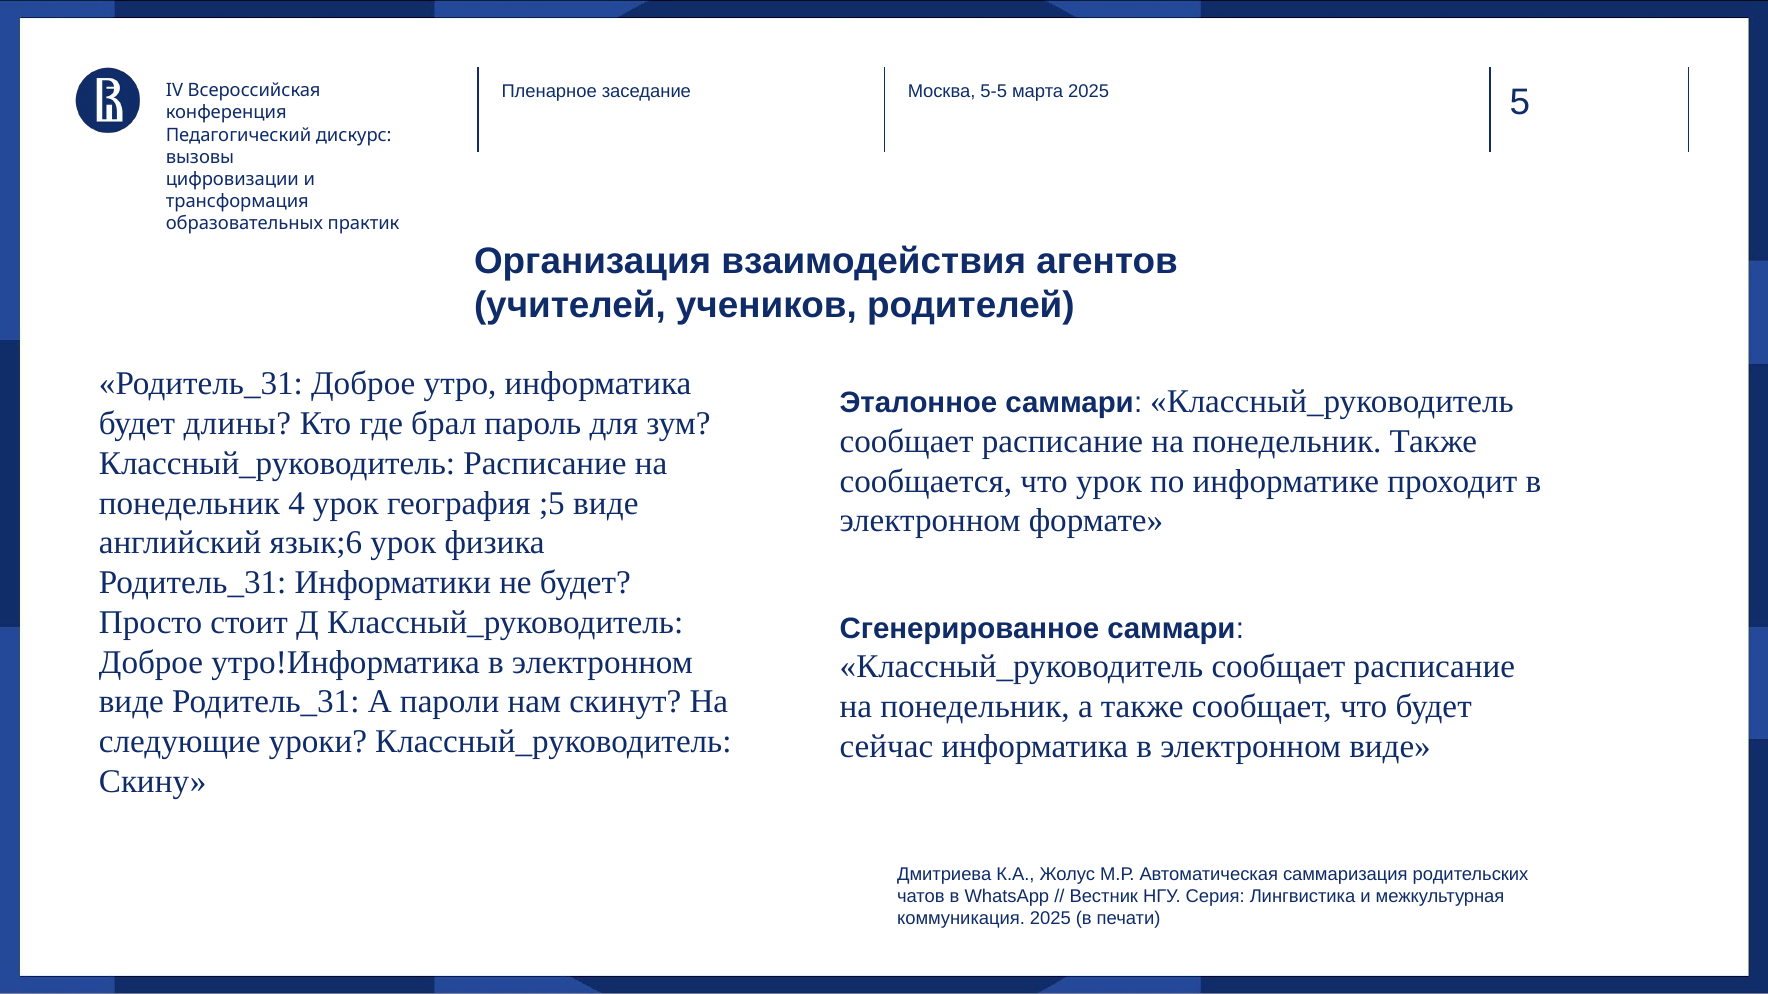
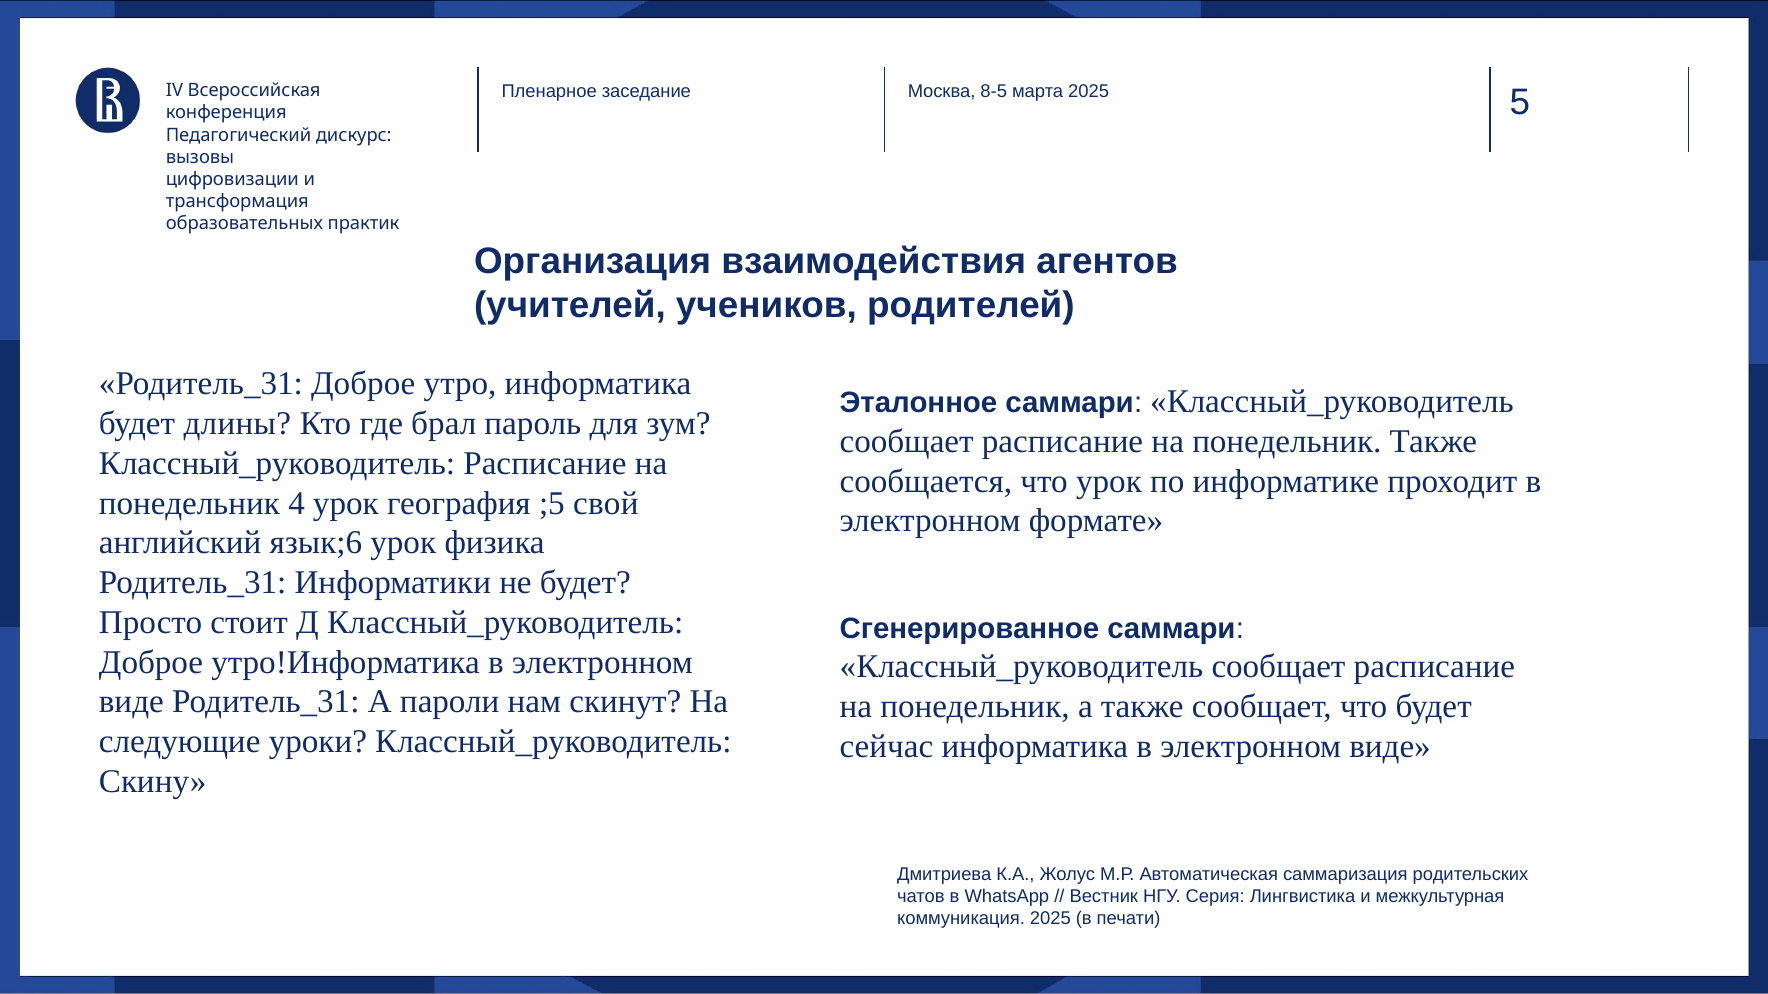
5-5: 5-5 -> 8-5
;5 виде: виде -> свой
